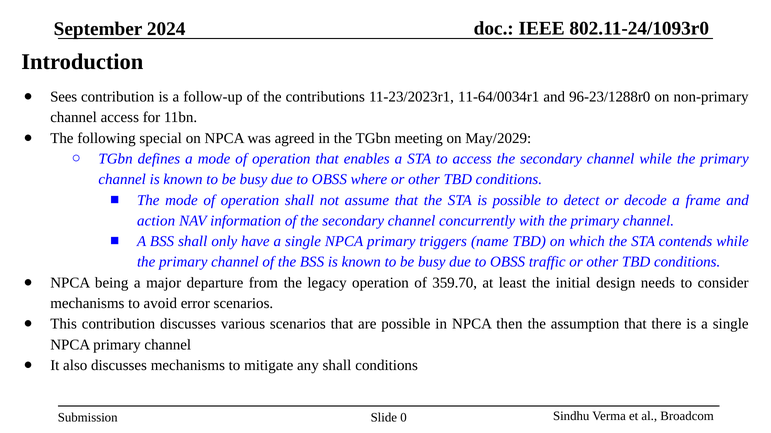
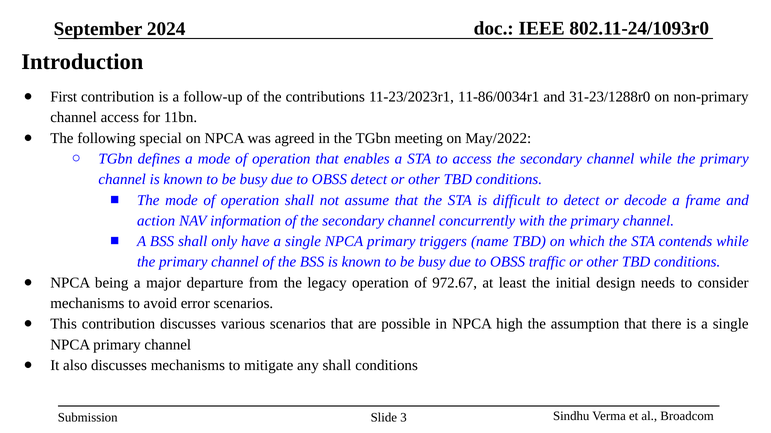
Sees: Sees -> First
11-64/0034r1: 11-64/0034r1 -> 11-86/0034r1
96-23/1288r0: 96-23/1288r0 -> 31-23/1288r0
May/2029: May/2029 -> May/2022
OBSS where: where -> detect
is possible: possible -> difficult
359.70: 359.70 -> 972.67
then: then -> high
0: 0 -> 3
